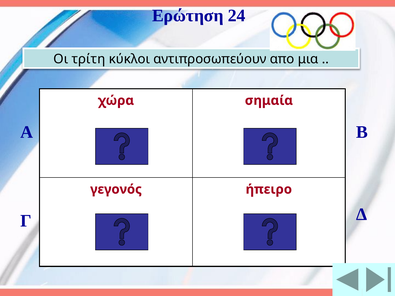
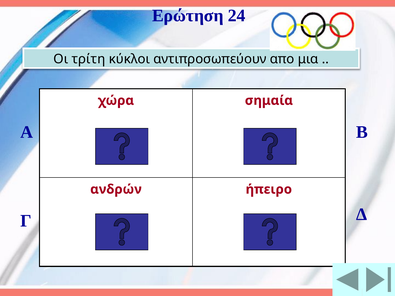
γεγονός: γεγονός -> ανδρών
